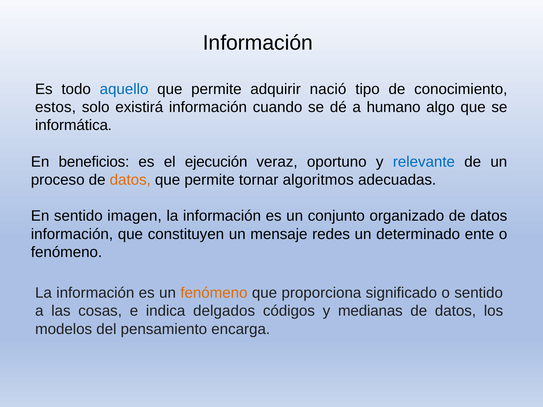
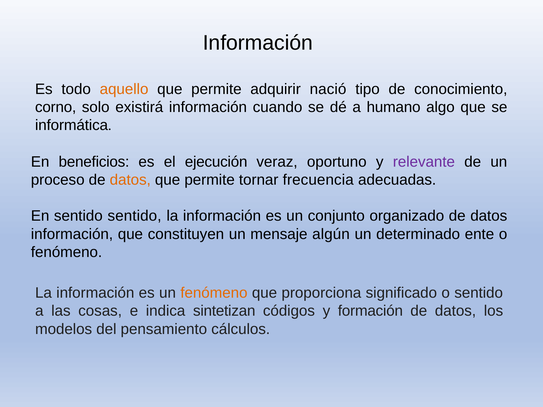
aquello colour: blue -> orange
estos: estos -> corno
relevante colour: blue -> purple
algoritmos: algoritmos -> frecuencia
sentido imagen: imagen -> sentido
redes: redes -> algún
delgados: delgados -> sintetizan
medianas: medianas -> formación
encarga: encarga -> cálculos
